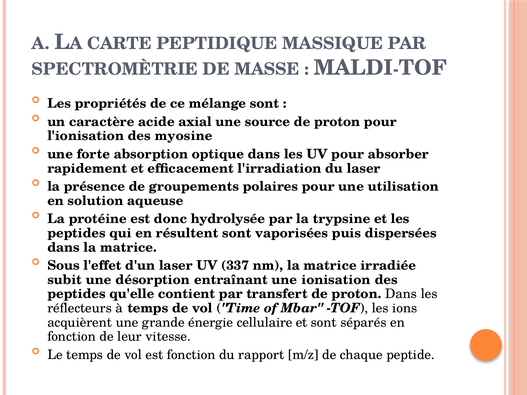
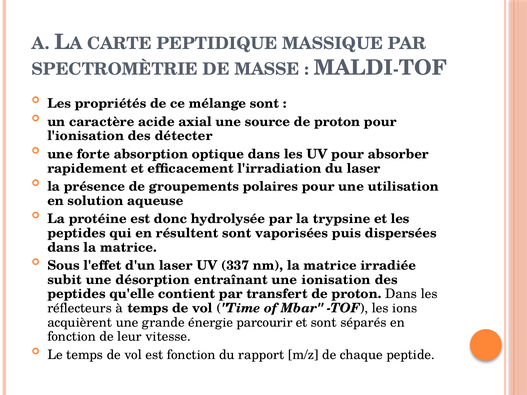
myosine: myosine -> détecter
cellulaire: cellulaire -> parcourir
